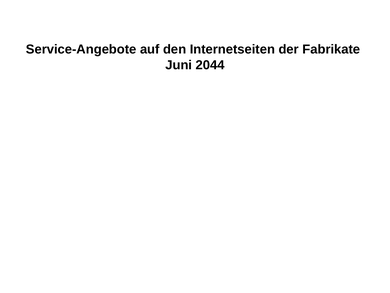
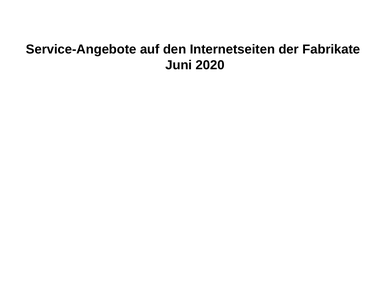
2044: 2044 -> 2020
